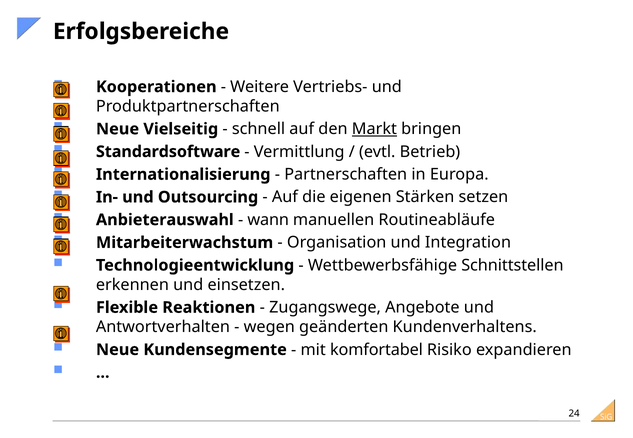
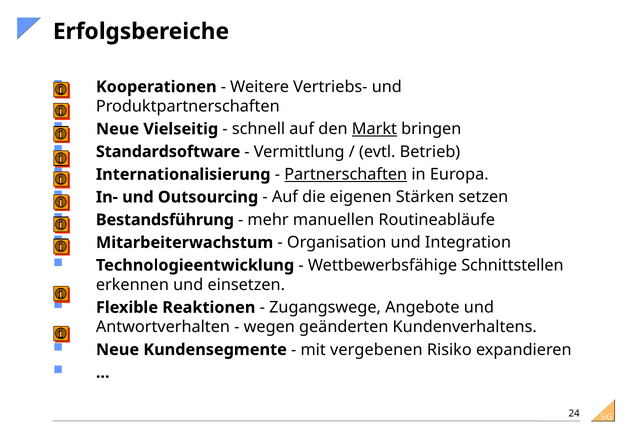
Partnerschaften underline: none -> present
Anbieterauswahl: Anbieterauswahl -> Bestandsführung
wann: wann -> mehr
komfortabel: komfortabel -> vergebenen
